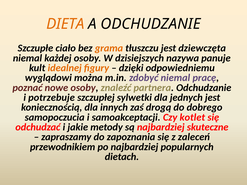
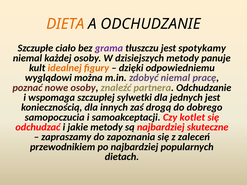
grama colour: orange -> purple
dziewczęta: dziewczęta -> spotykamy
dzisiejszych nazywa: nazywa -> metody
potrzebuje: potrzebuje -> wspomaga
